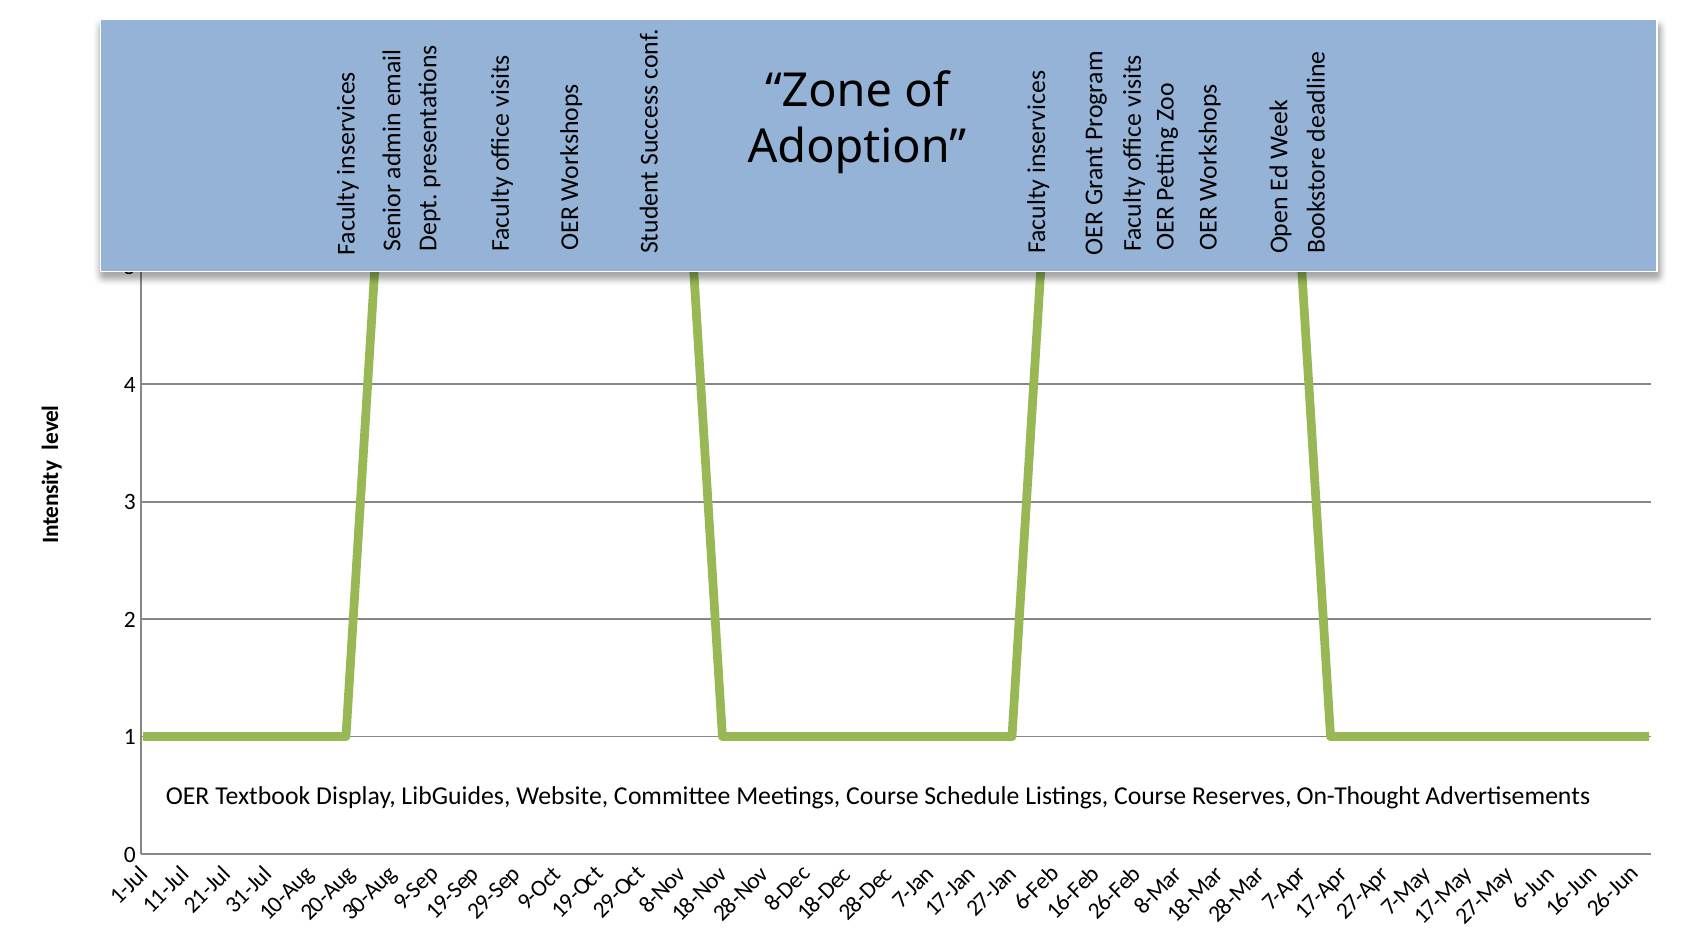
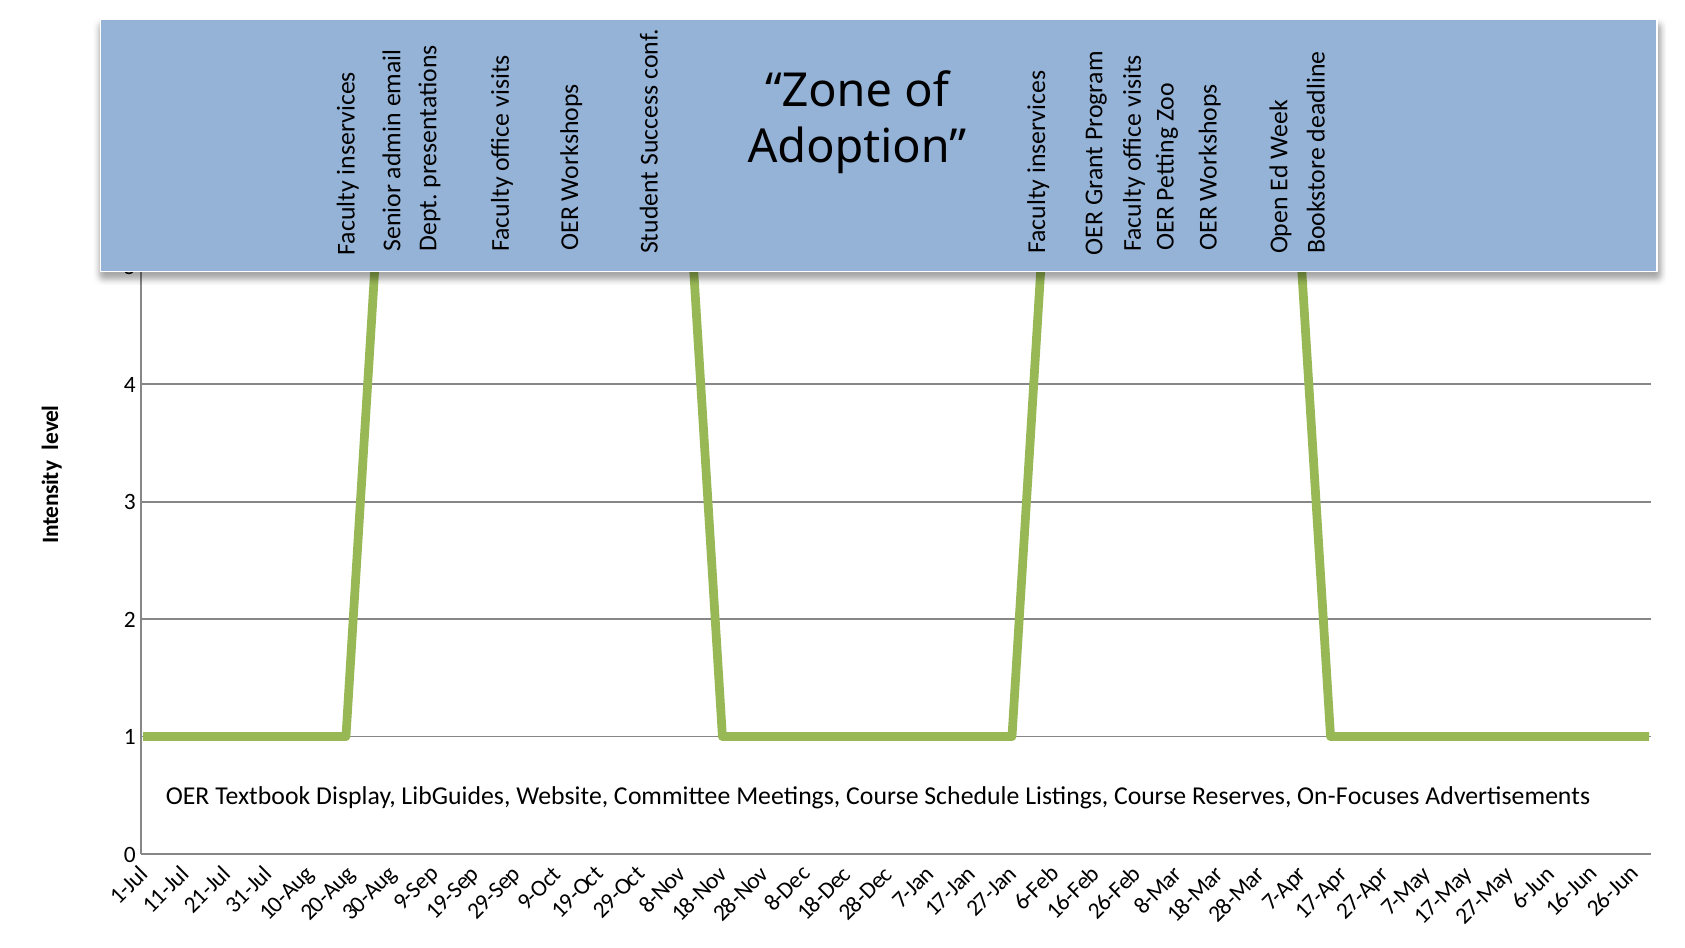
On-Thought: On-Thought -> On-Focuses
